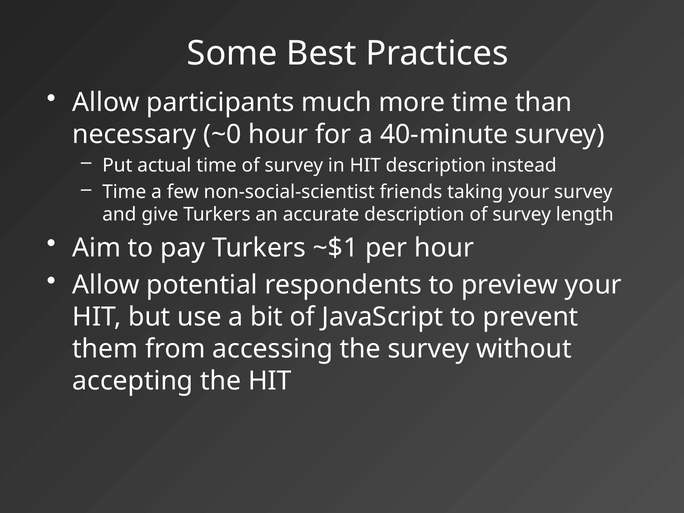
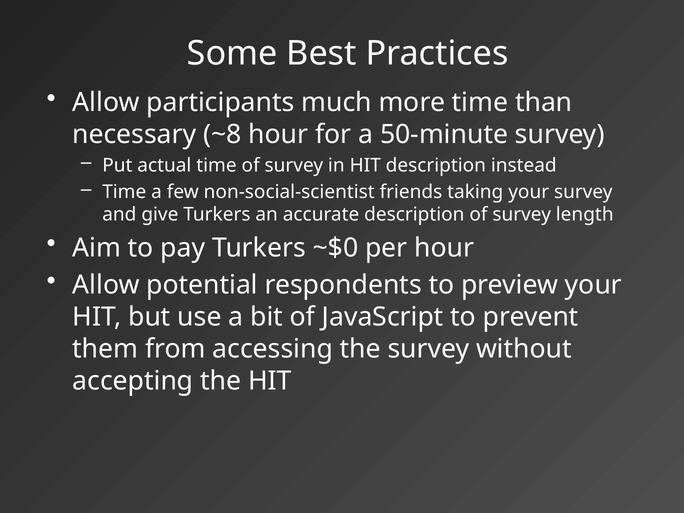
~0: ~0 -> ~8
40-minute: 40-minute -> 50-minute
~$1: ~$1 -> ~$0
